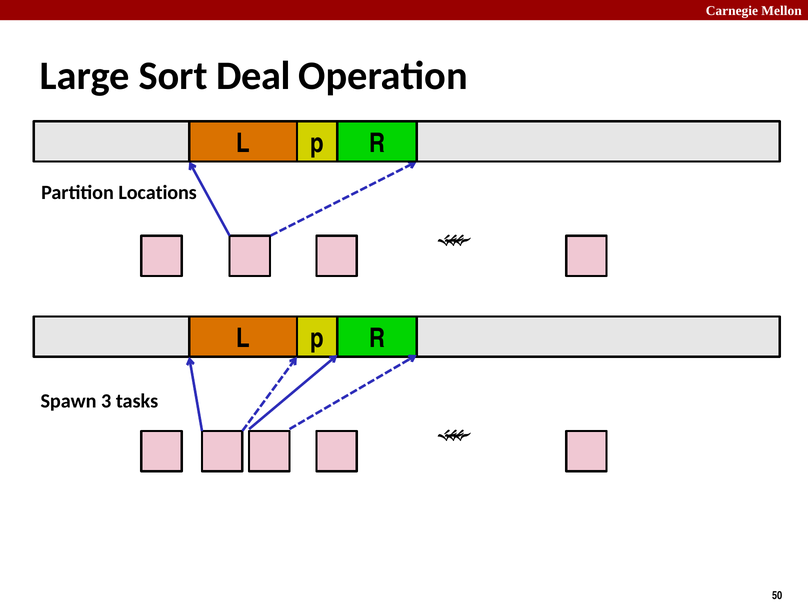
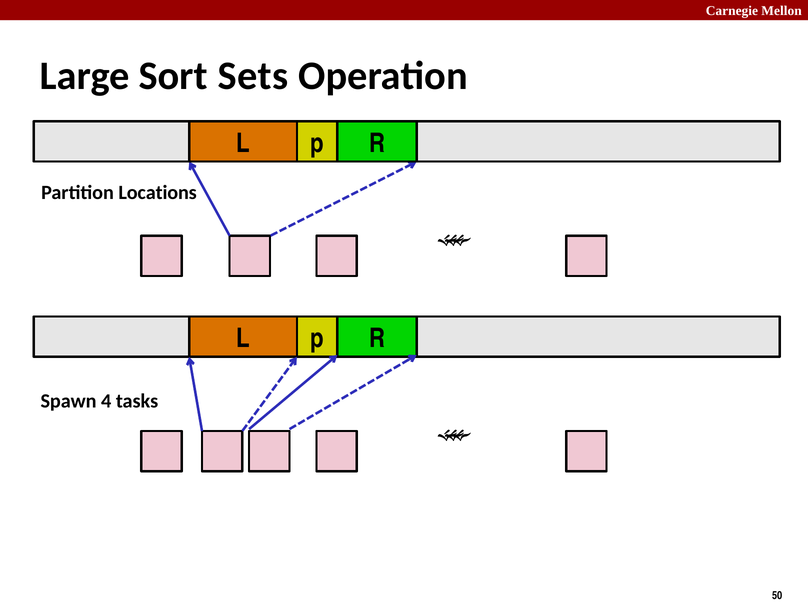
Deal: Deal -> Sets
3: 3 -> 4
